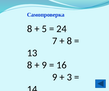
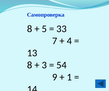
24: 24 -> 33
8 at (69, 41): 8 -> 4
9 at (44, 65): 9 -> 3
16: 16 -> 54
3: 3 -> 1
